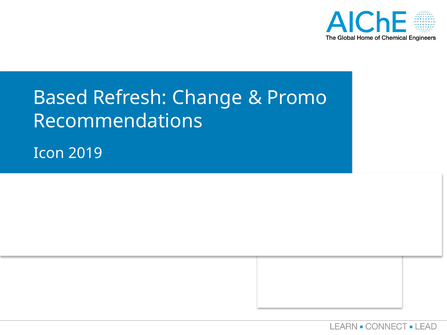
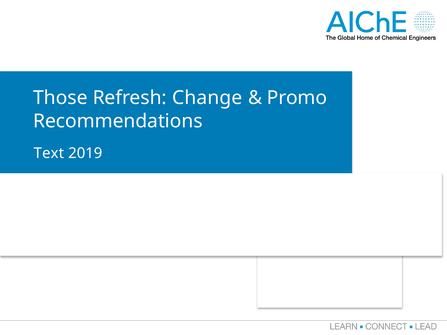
Based: Based -> Those
Icon: Icon -> Text
